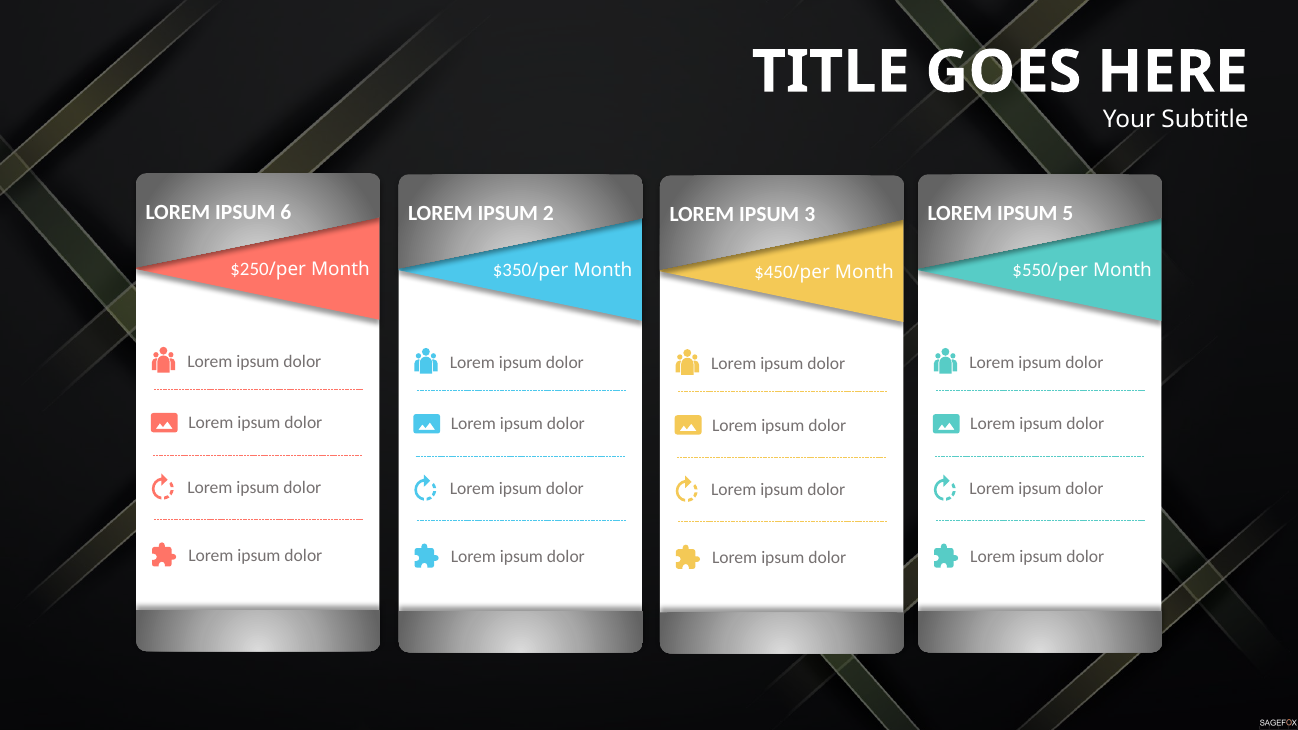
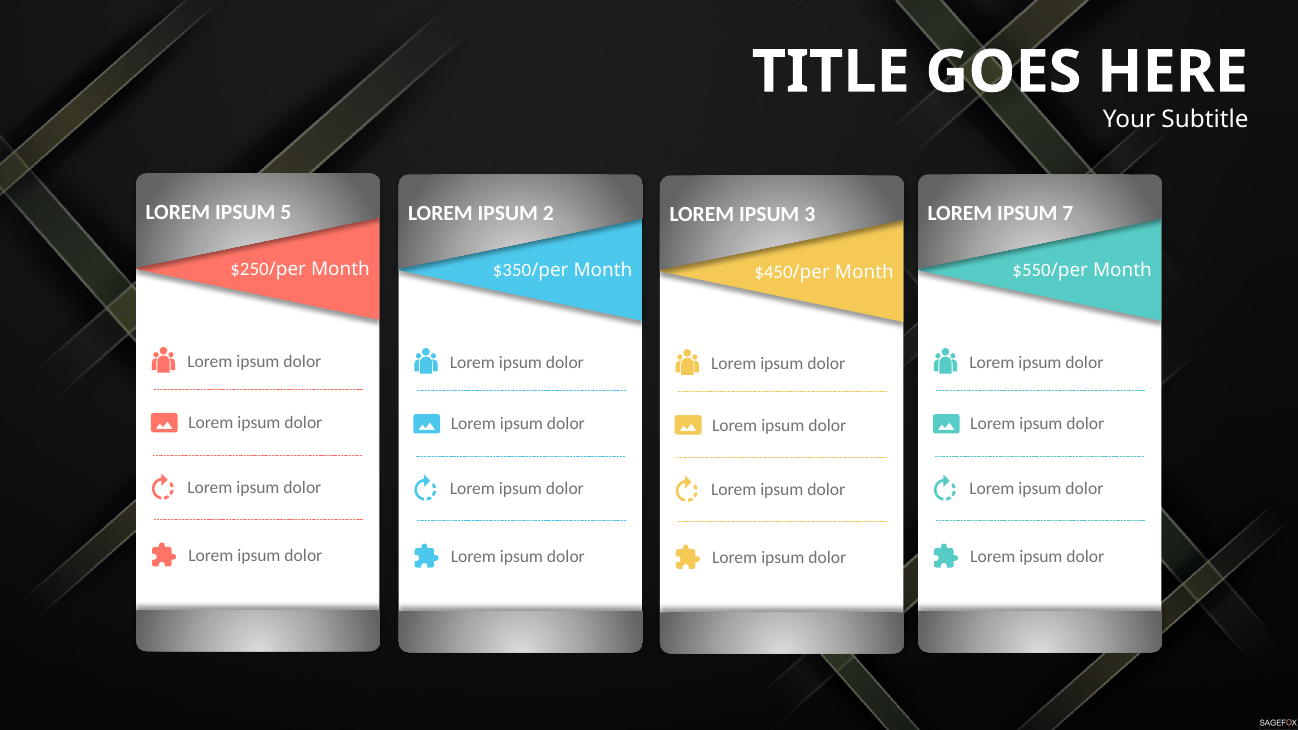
6: 6 -> 5
5: 5 -> 7
